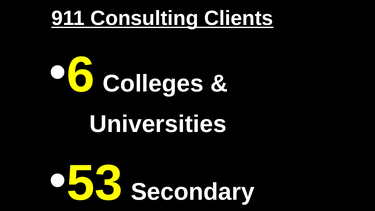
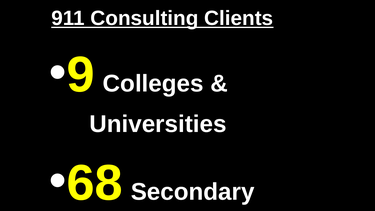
6: 6 -> 9
53: 53 -> 68
